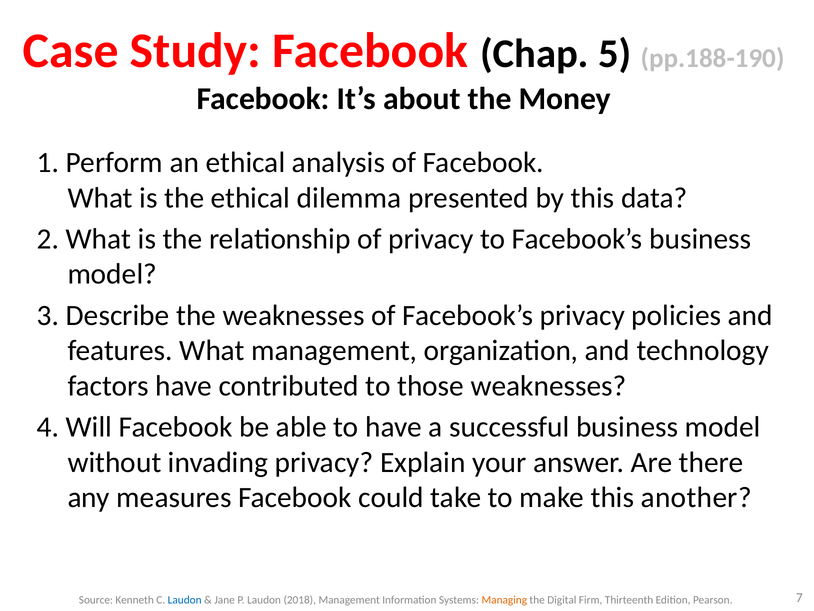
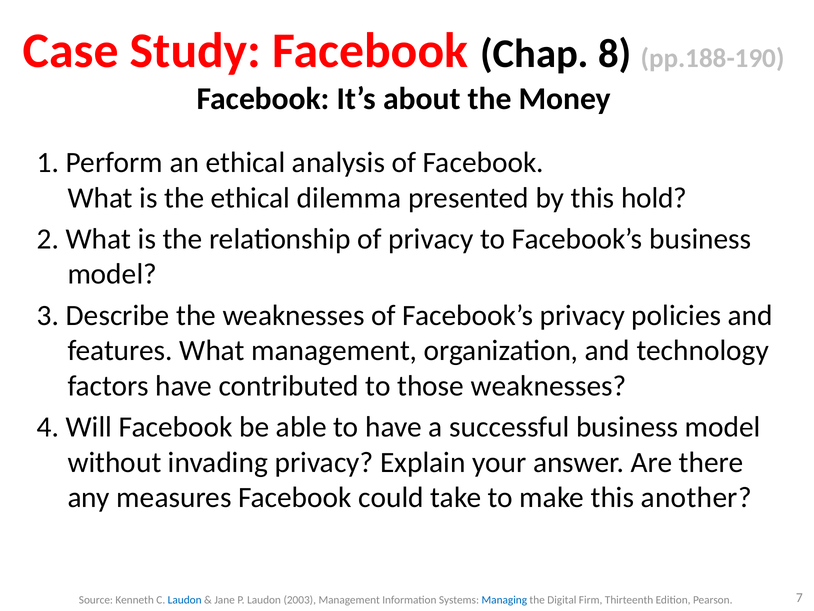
5: 5 -> 8
data: data -> hold
2018: 2018 -> 2003
Managing colour: orange -> blue
